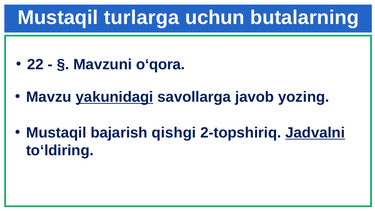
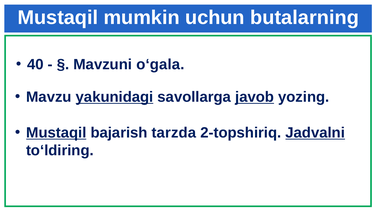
turlarga: turlarga -> mumkin
22: 22 -> 40
o‘qora: o‘qora -> o‘gala
javob underline: none -> present
Mustaqil at (56, 133) underline: none -> present
qishgi: qishgi -> tarzda
